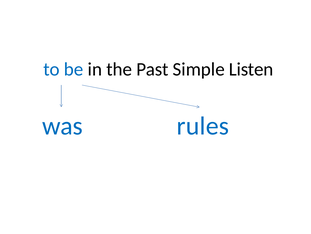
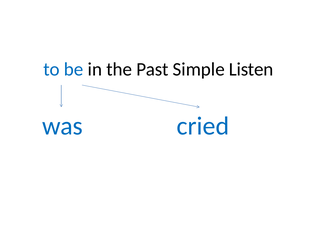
rules: rules -> cried
